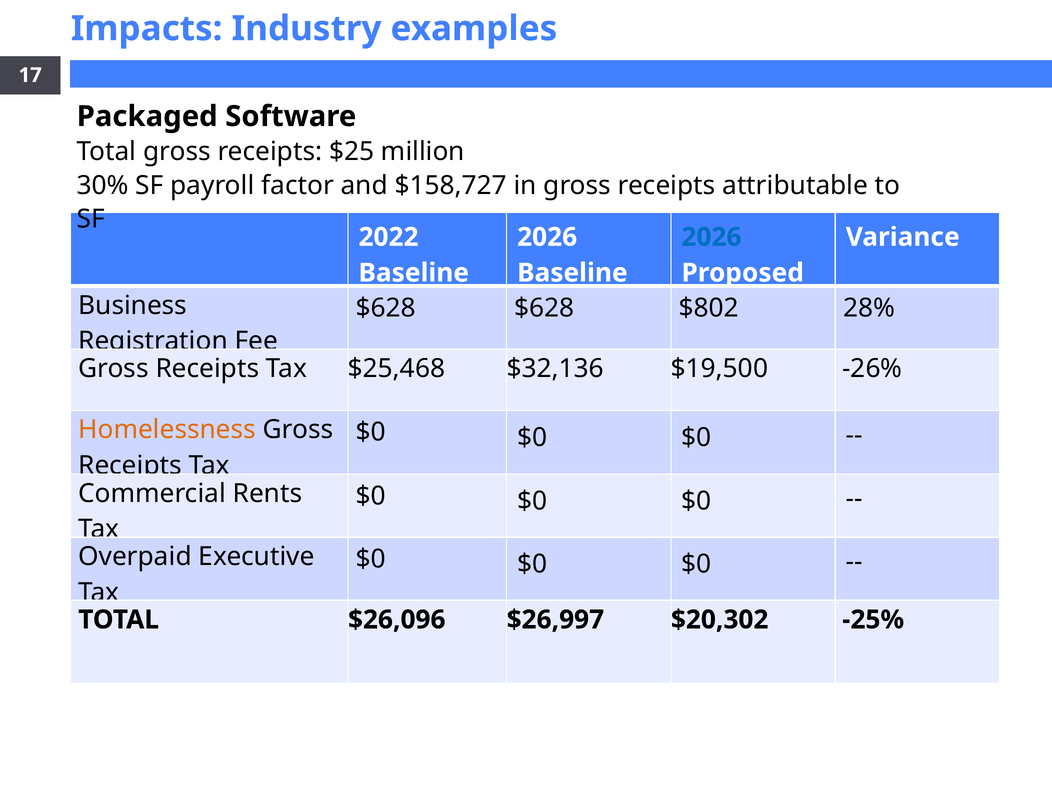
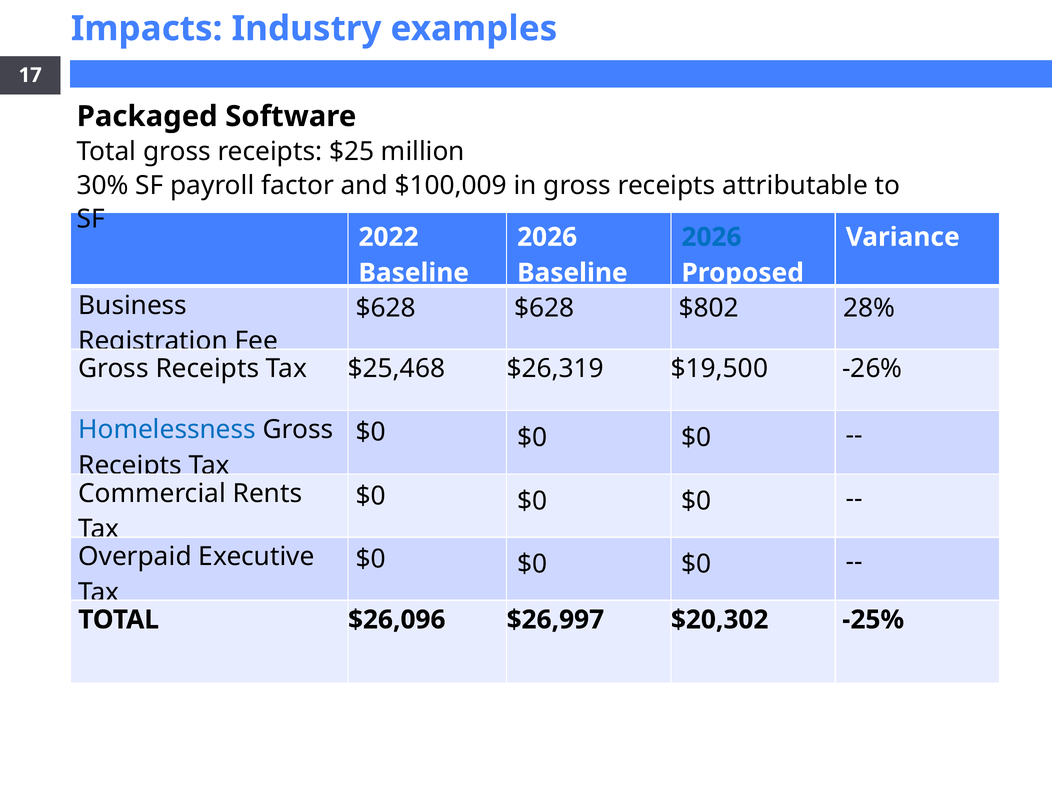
$158,727: $158,727 -> $100,009
$32,136: $32,136 -> $26,319
Homelessness colour: orange -> blue
